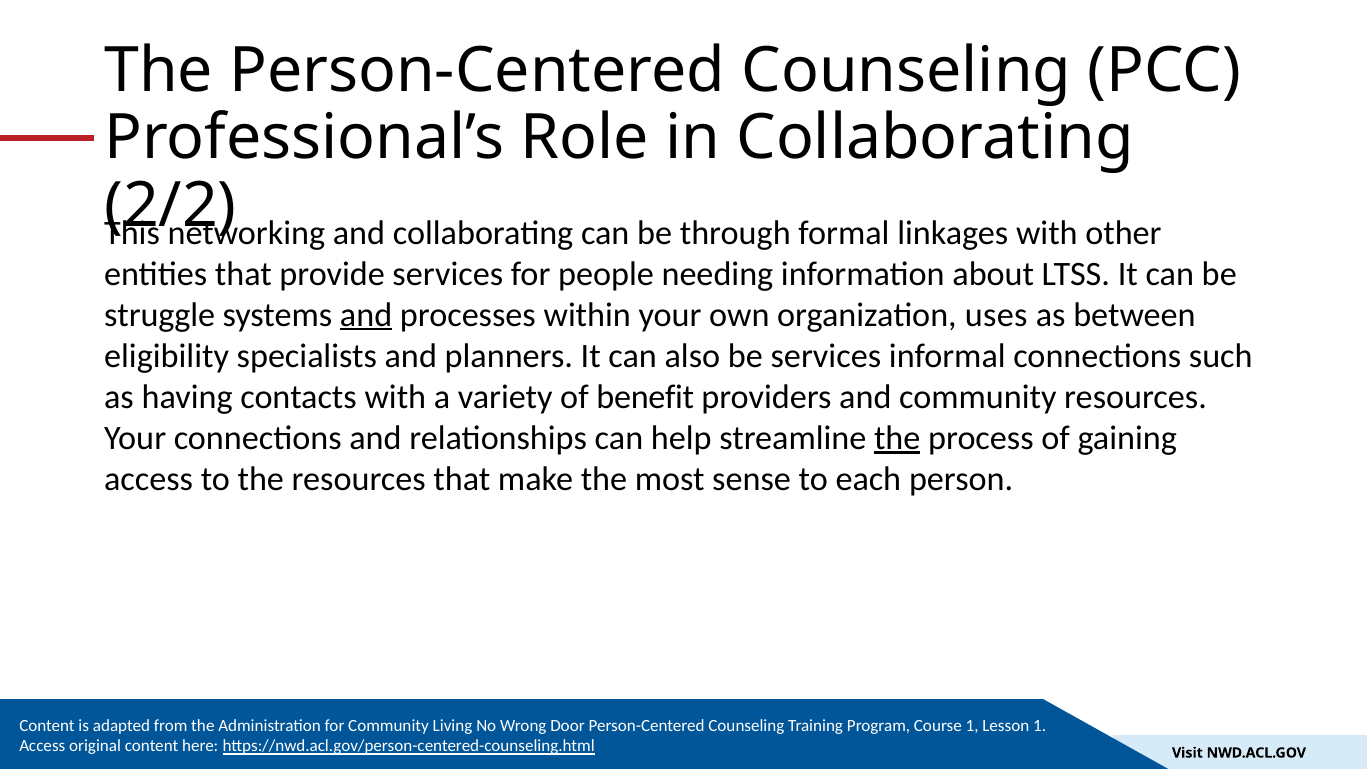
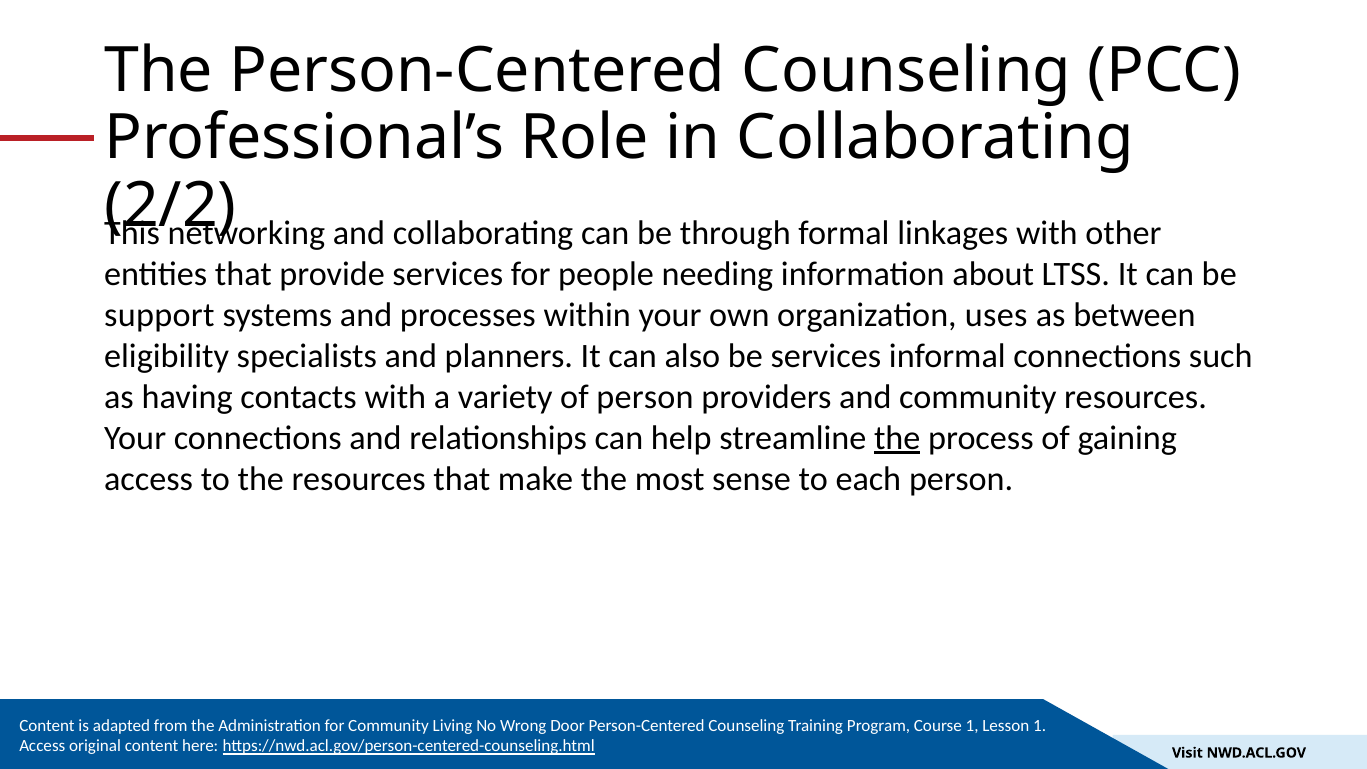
struggle: struggle -> support
and at (366, 315) underline: present -> none
of benefit: benefit -> person
